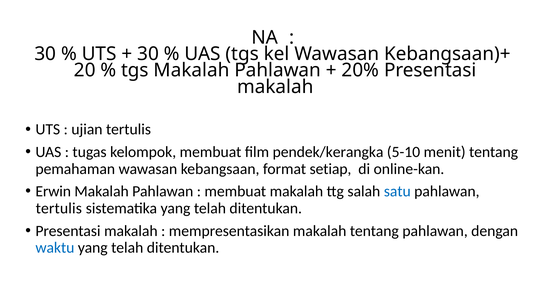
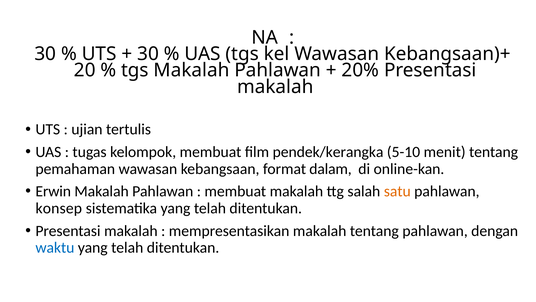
setiap: setiap -> dalam
satu colour: blue -> orange
tertulis at (59, 208): tertulis -> konsep
